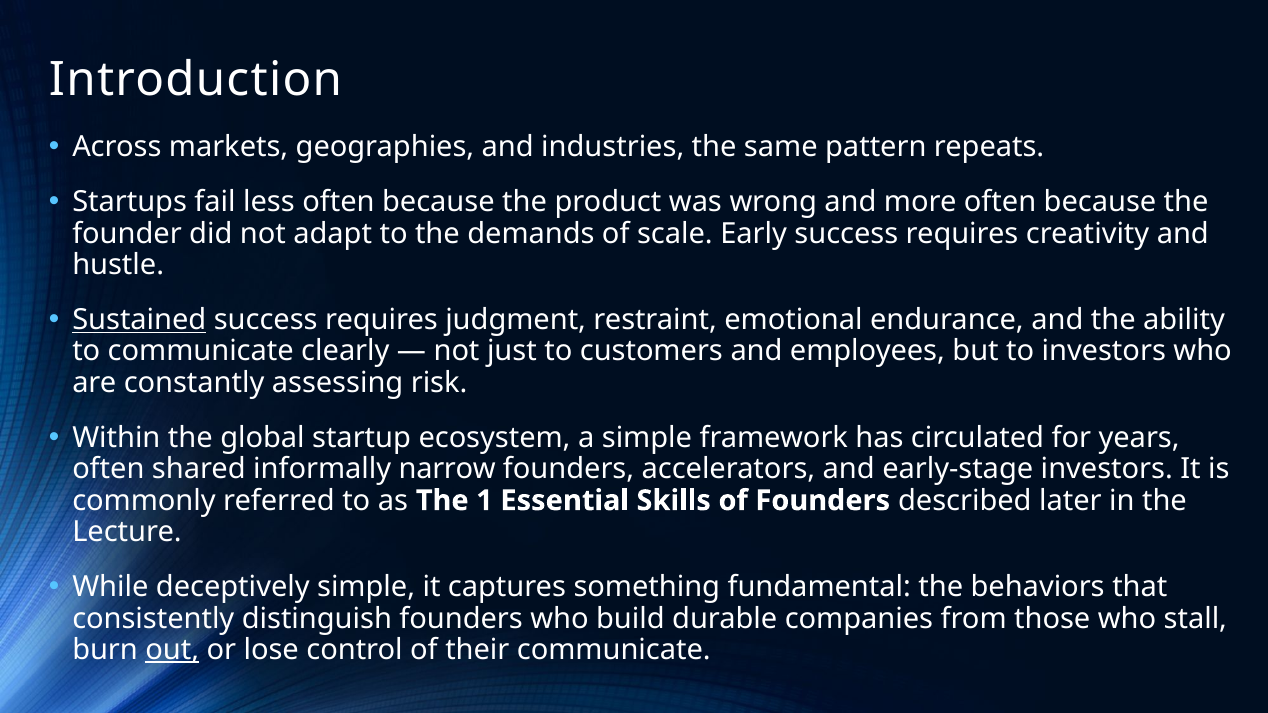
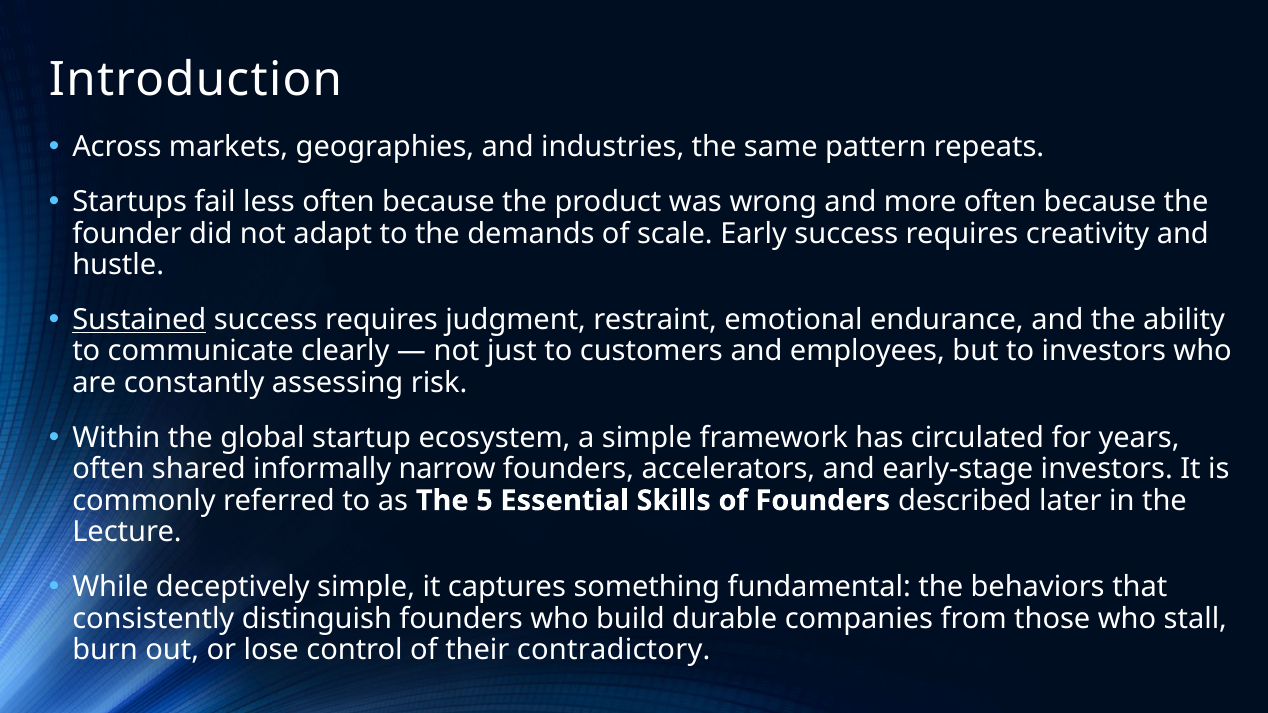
1: 1 -> 5
out underline: present -> none
their communicate: communicate -> contradictory
